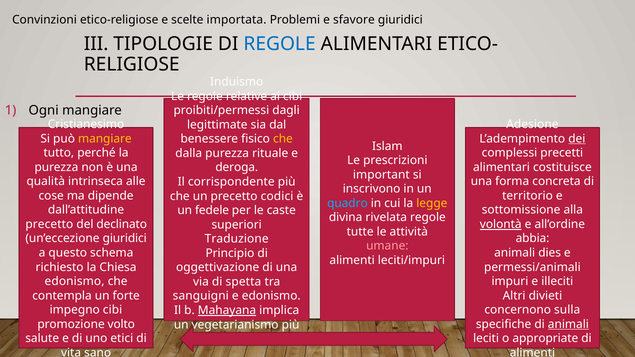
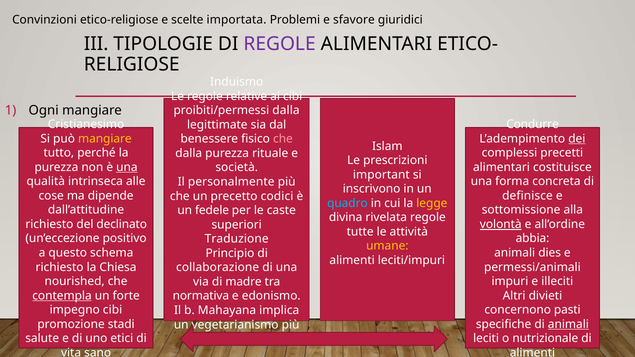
REGOLE at (280, 44) colour: blue -> purple
proibiti/permessi dagli: dagli -> dalla
Adesione: Adesione -> Condurre
che at (283, 139) colour: yellow -> pink
una at (127, 167) underline: none -> present
deroga: deroga -> società
corrispondente: corrispondente -> personalmente
territorio: territorio -> definisce
precetto at (49, 224): precetto -> richiesto
un’eccezione giuridici: giuridici -> positivo
umane colour: pink -> yellow
oggettivazione: oggettivazione -> collaborazione
edonismo at (75, 282): edonismo -> nourished
spetta: spetta -> madre
contempla underline: none -> present
sanguigni: sanguigni -> normativa
sulla: sulla -> pasti
Mahayana underline: present -> none
volto: volto -> stadi
appropriate: appropriate -> nutrizionale
